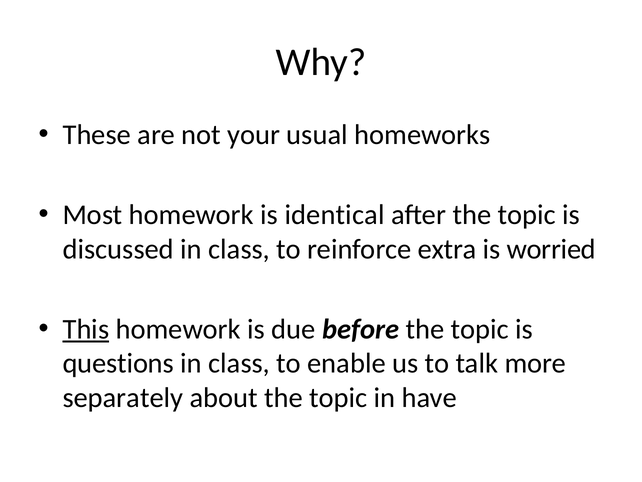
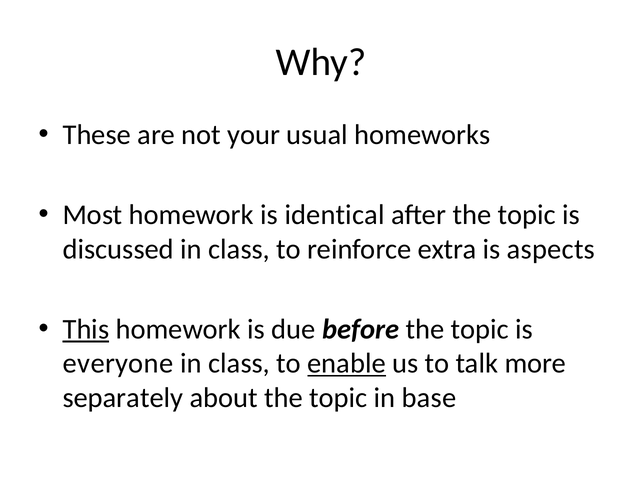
worried: worried -> aspects
questions: questions -> everyone
enable underline: none -> present
have: have -> base
